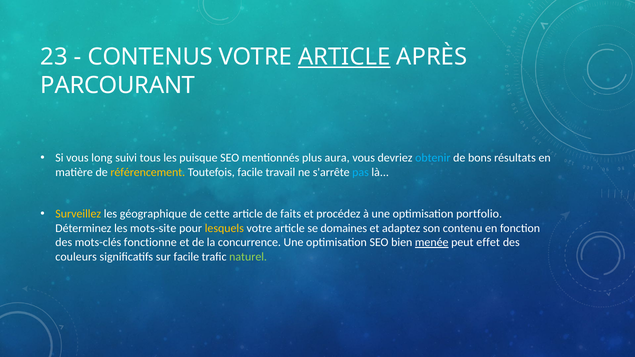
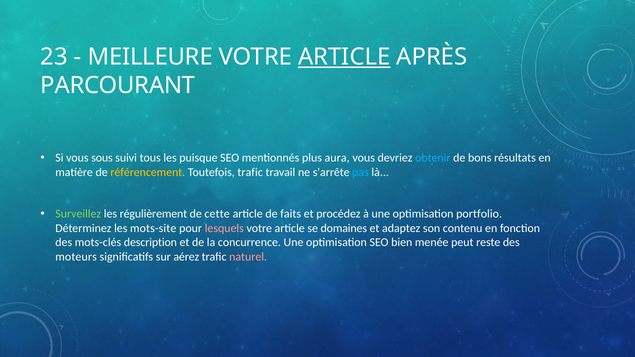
CONTENUS: CONTENUS -> MEILLEURE
long: long -> sous
Toutefois facile: facile -> trafic
Surveillez colour: yellow -> light green
géographique: géographique -> régulièrement
lesquels colour: yellow -> pink
fonctionne: fonctionne -> description
menée underline: present -> none
effet: effet -> reste
couleurs: couleurs -> moteurs
sur facile: facile -> aérez
naturel colour: light green -> pink
